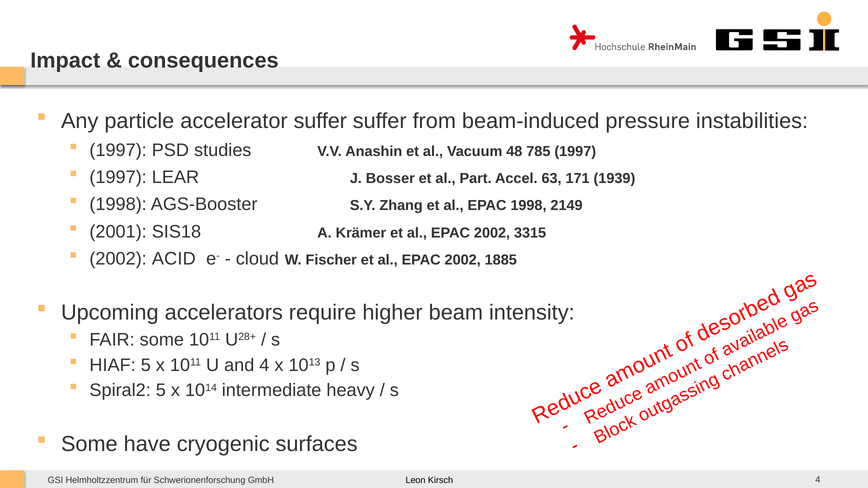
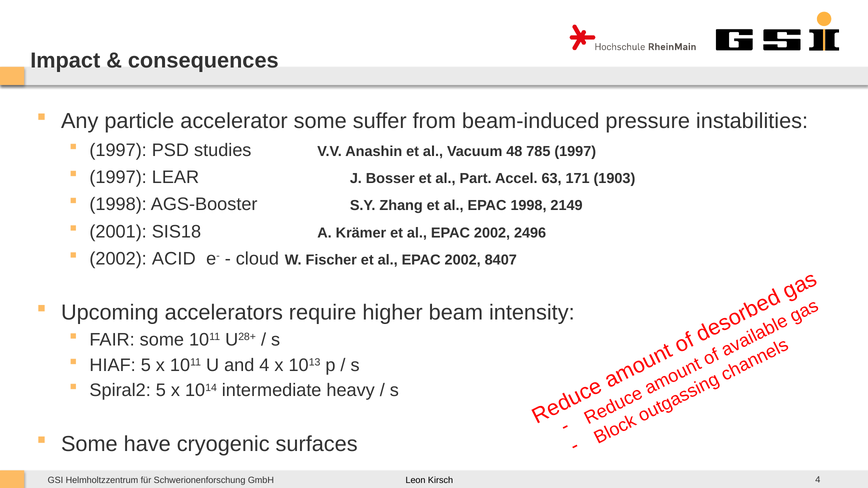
accelerator suffer: suffer -> some
1939: 1939 -> 1903
3315: 3315 -> 2496
1885: 1885 -> 8407
